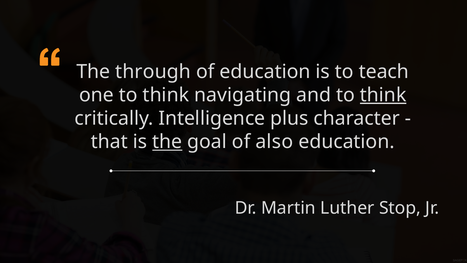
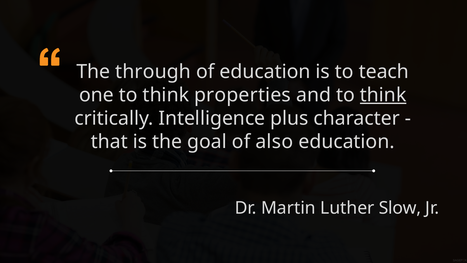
navigating: navigating -> properties
the at (167, 142) underline: present -> none
Stop: Stop -> Slow
